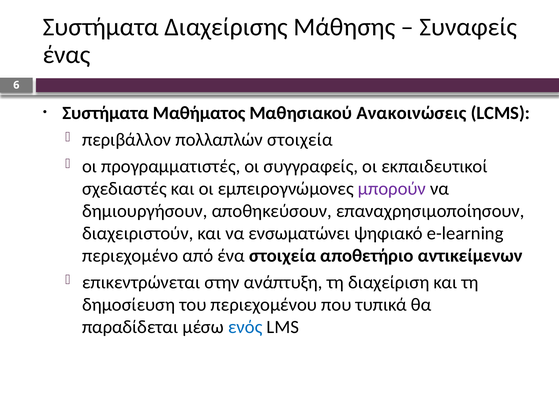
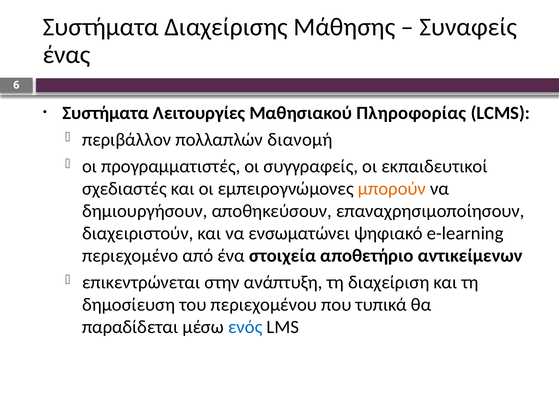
Μαθήματος: Μαθήματος -> Λειτουργίες
Ανακοινώσεις: Ανακοινώσεις -> Πληροφορίας
πολλαπλών στοιχεία: στοιχεία -> διανομή
μπορούν colour: purple -> orange
